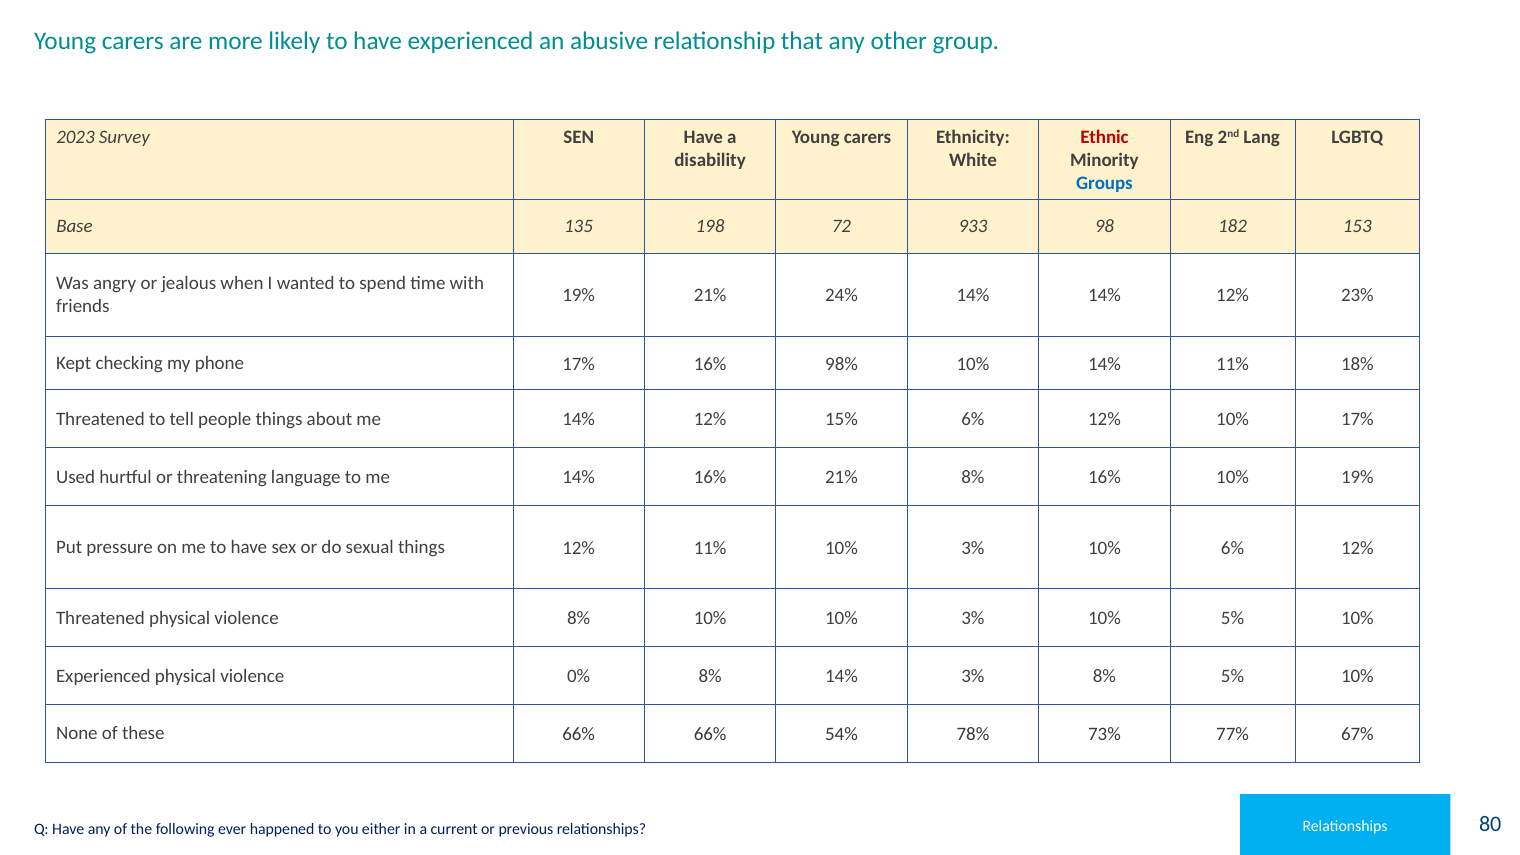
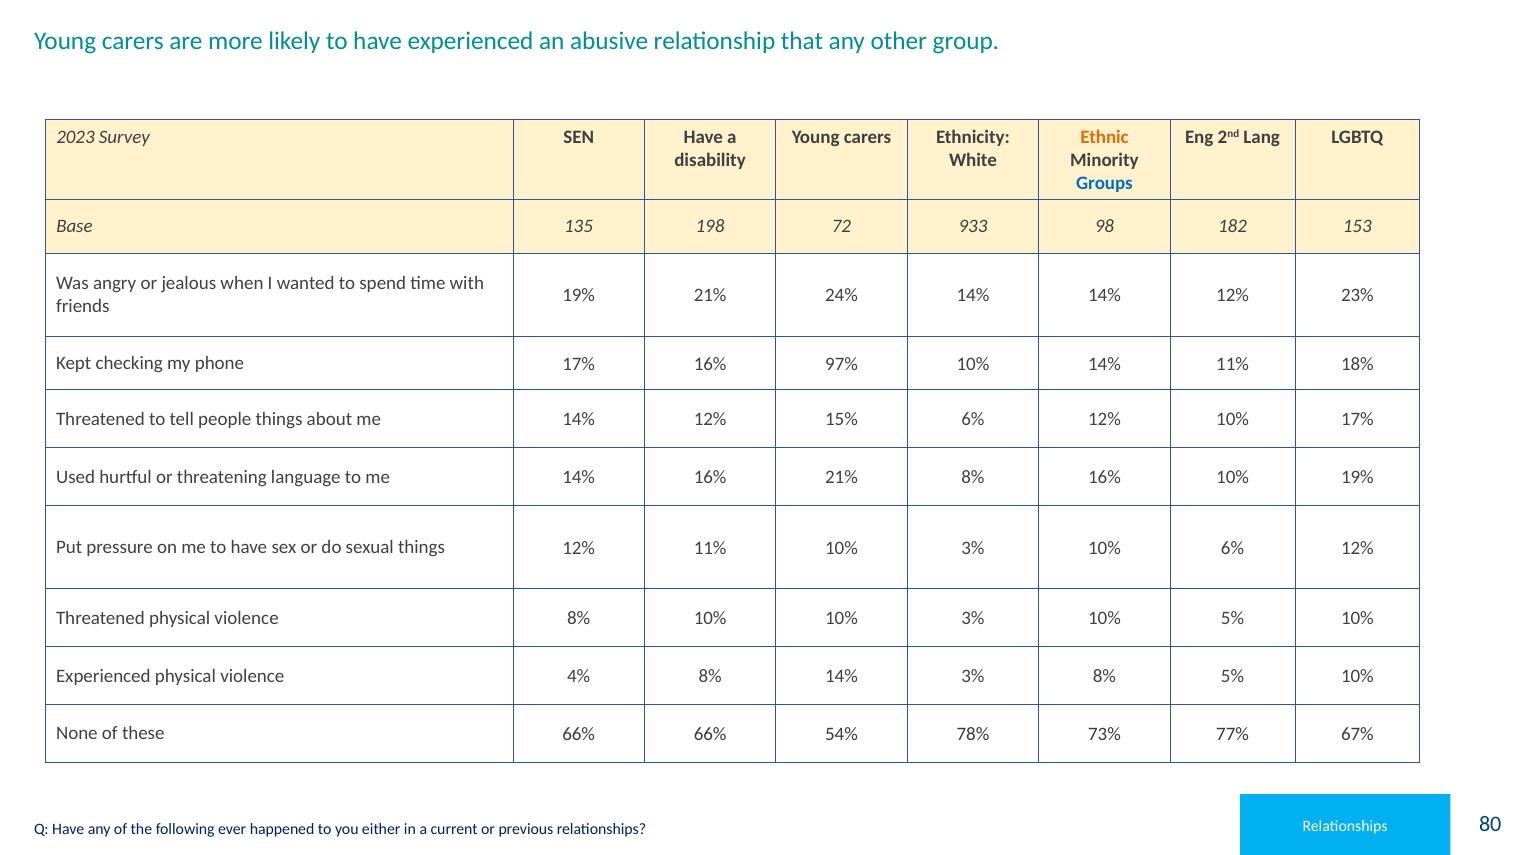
Ethnic colour: red -> orange
98%: 98% -> 97%
0%: 0% -> 4%
